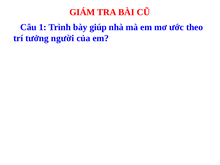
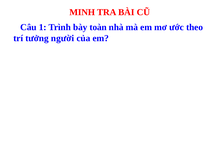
GIÁM: GIÁM -> MINH
giúp: giúp -> toàn
